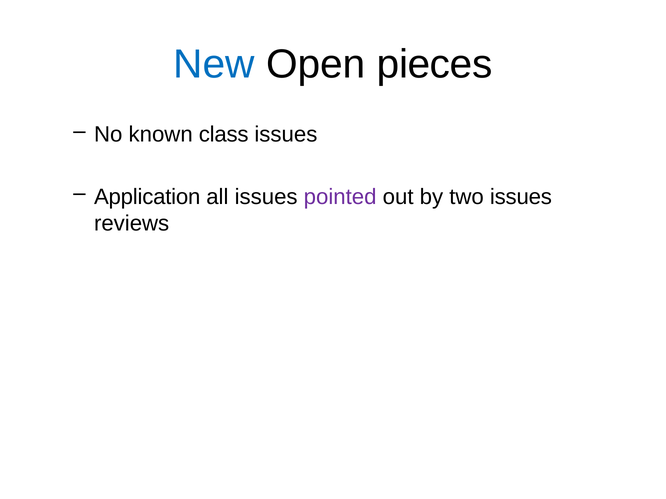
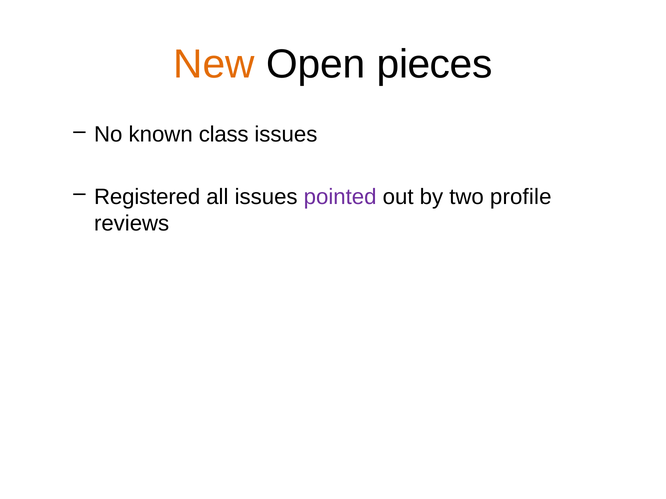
New colour: blue -> orange
Application: Application -> Registered
two issues: issues -> profile
